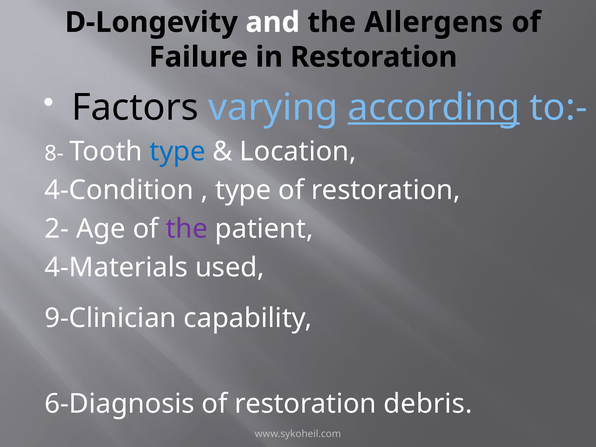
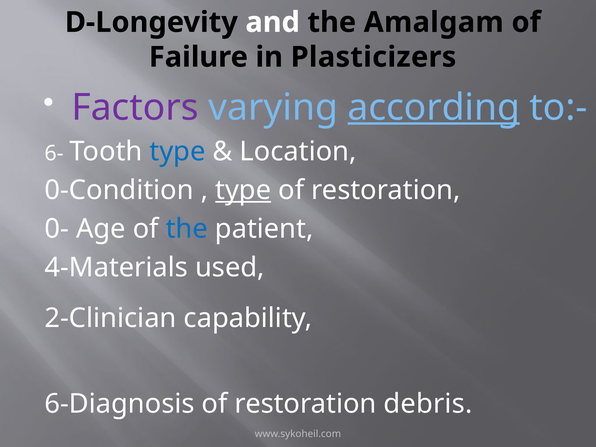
Allergens: Allergens -> Amalgam
in Restoration: Restoration -> Plasticizers
Factors colour: black -> purple
8-: 8- -> 6-
4-Condition: 4-Condition -> 0-Condition
type at (243, 190) underline: none -> present
2-: 2- -> 0-
the at (187, 229) colour: purple -> blue
9-Clinician: 9-Clinician -> 2-Clinician
